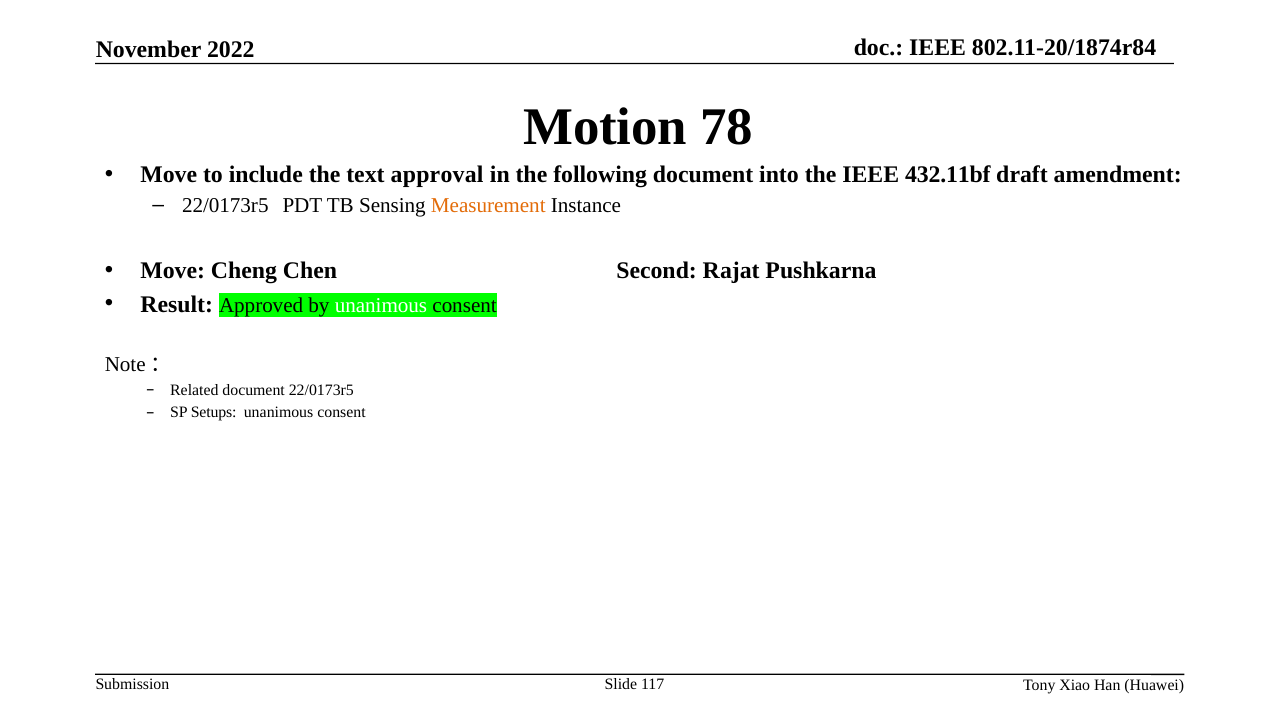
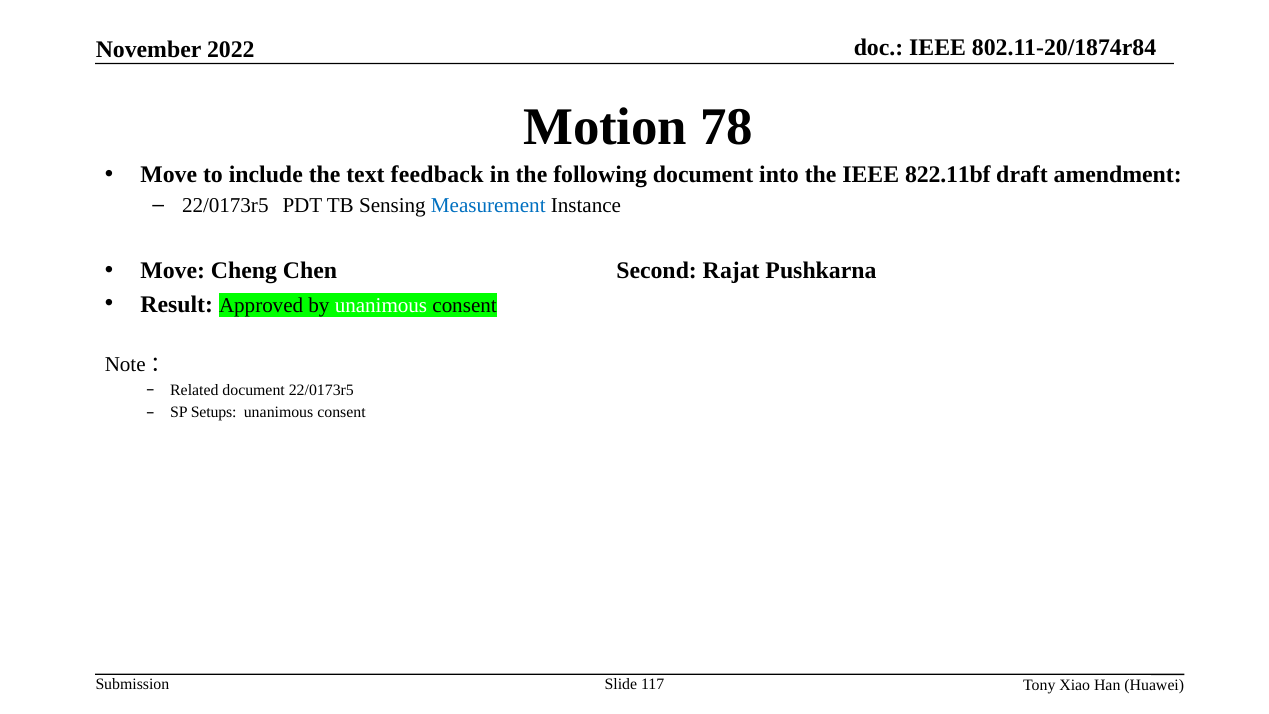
approval: approval -> feedback
432.11bf: 432.11bf -> 822.11bf
Measurement colour: orange -> blue
